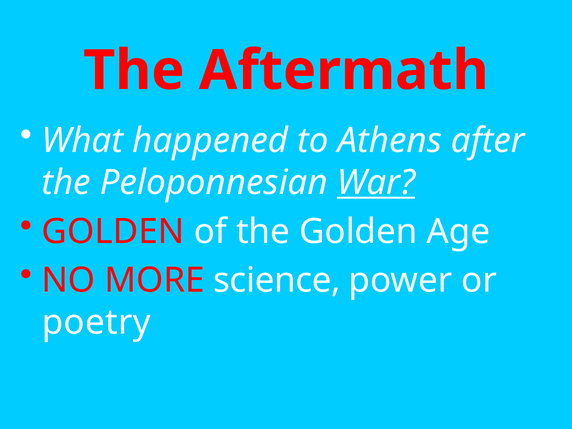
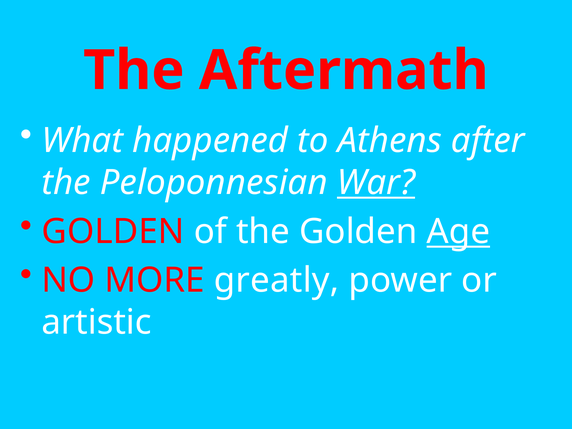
Age underline: none -> present
science: science -> greatly
poetry: poetry -> artistic
